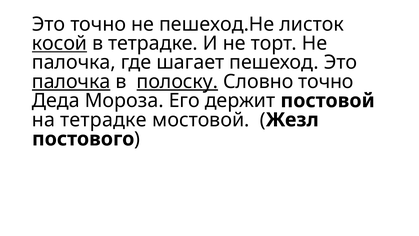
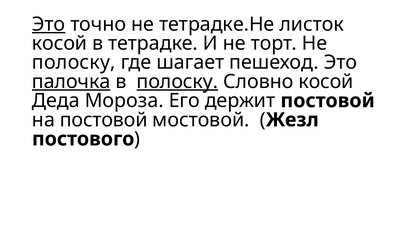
Это at (49, 24) underline: none -> present
пешеход.Не: пешеход.Не -> тетрадке.Не
косой at (60, 43) underline: present -> none
палочка at (74, 62): палочка -> полоску
Словно точно: точно -> косой
на тетрадке: тетрадке -> постовой
